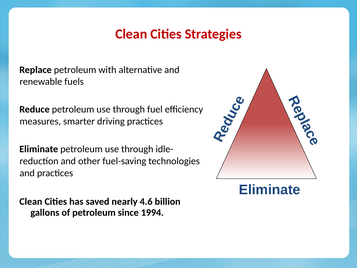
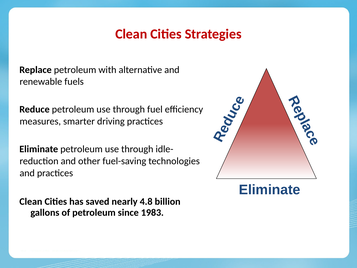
4.6: 4.6 -> 4.8
1994: 1994 -> 1983
